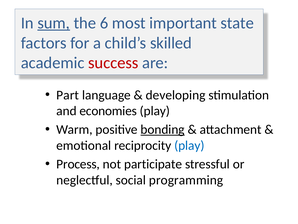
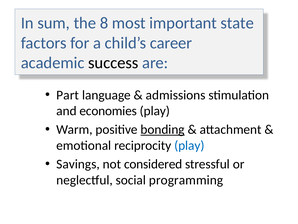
sum underline: present -> none
6: 6 -> 8
skilled: skilled -> career
success colour: red -> black
developing: developing -> admissions
Process: Process -> Savings
participate: participate -> considered
